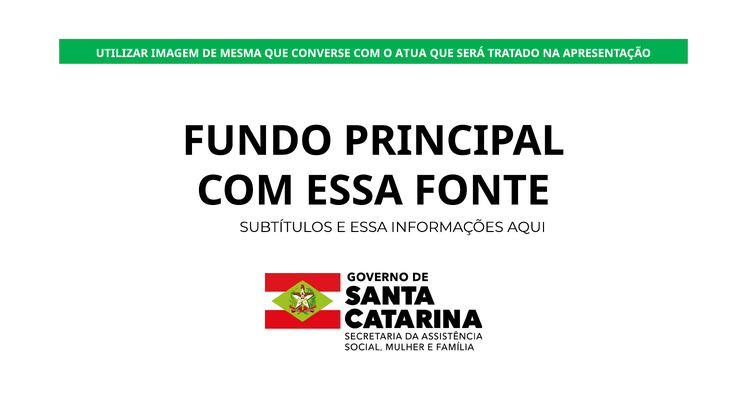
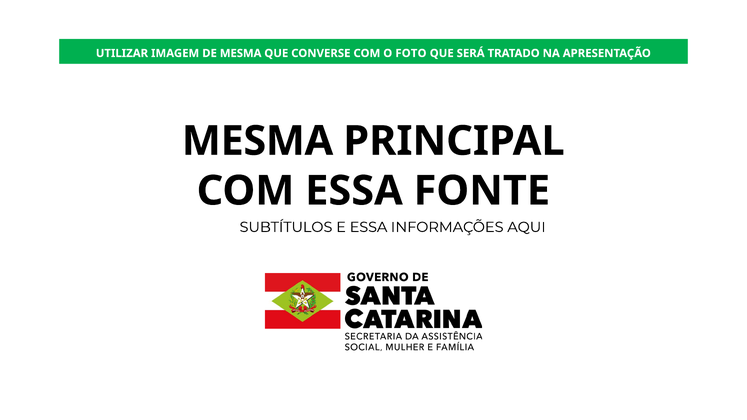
ATUA: ATUA -> FOTO
FUNDO at (257, 141): FUNDO -> MESMA
